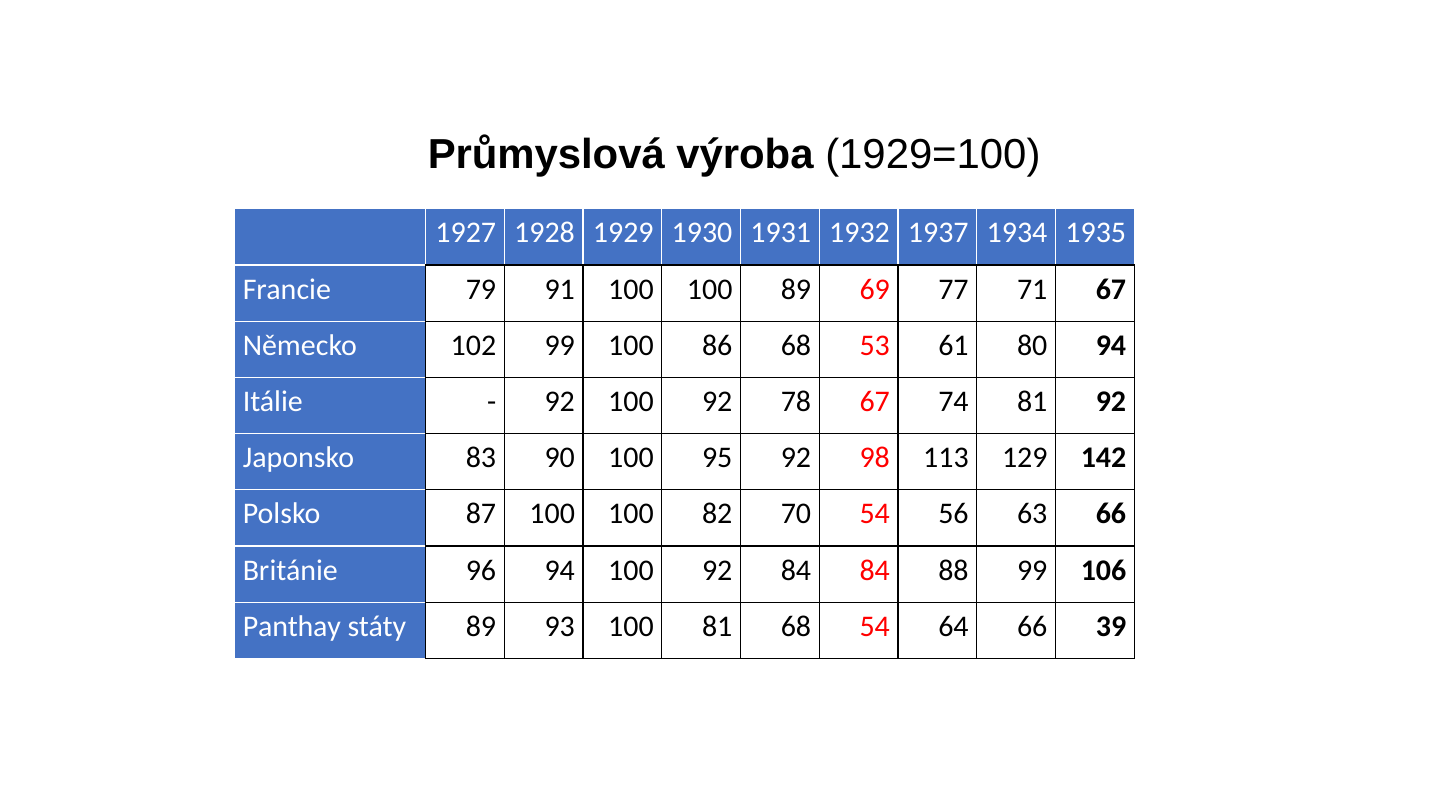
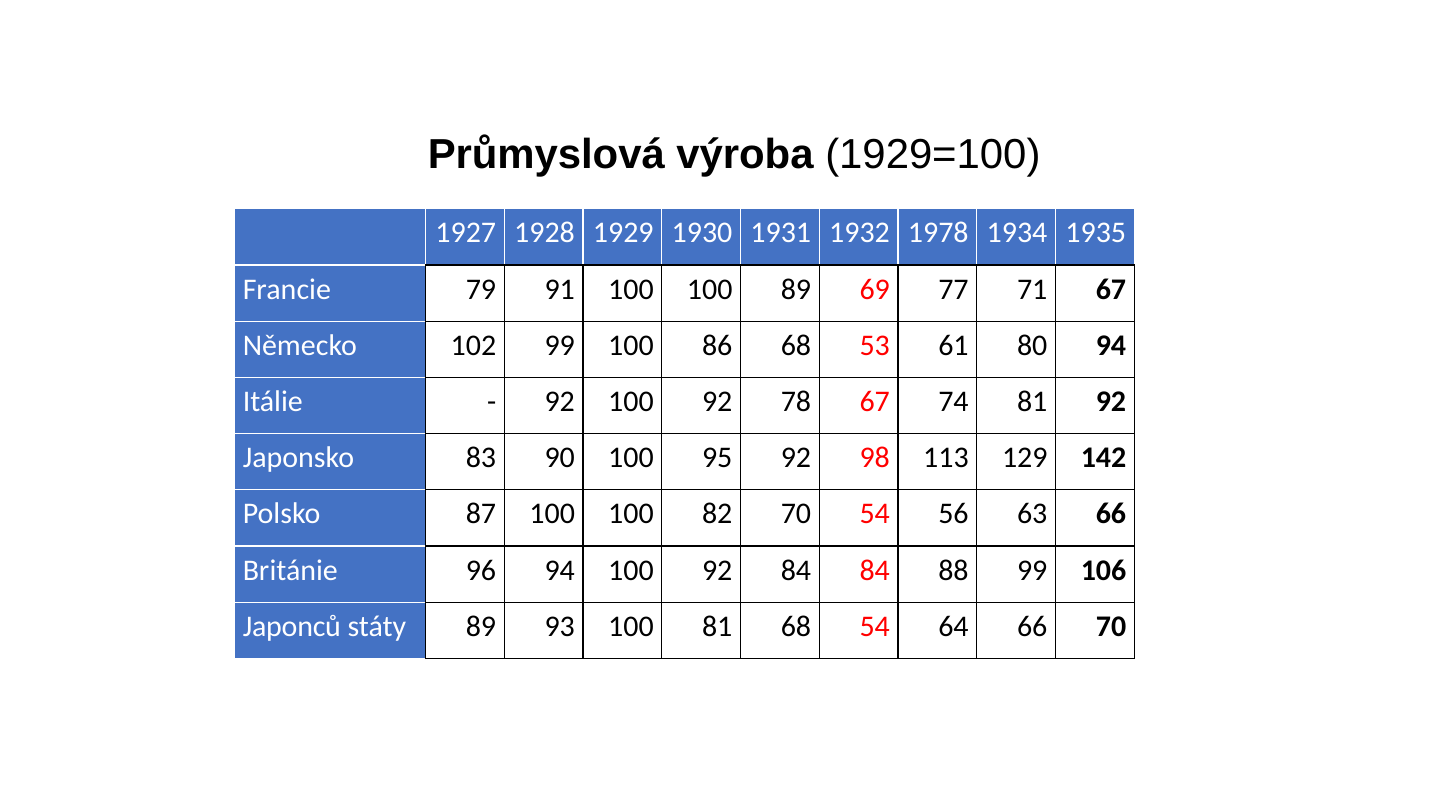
1937: 1937 -> 1978
Panthay: Panthay -> Japonců
66 39: 39 -> 70
